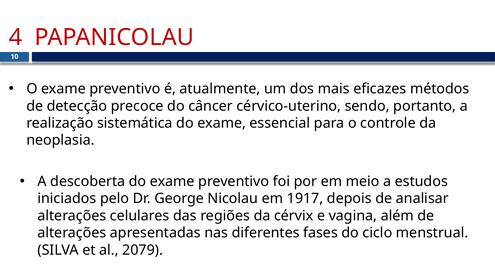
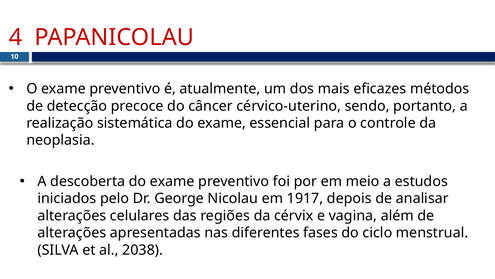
2079: 2079 -> 2038
